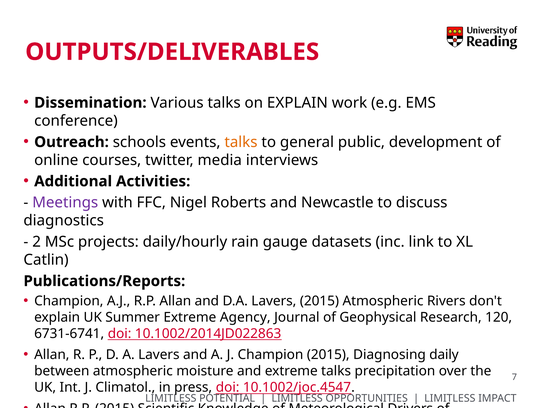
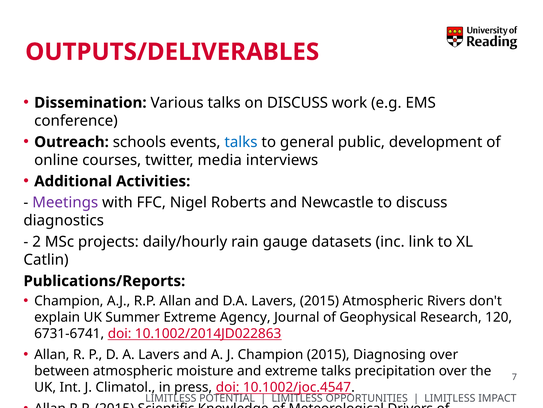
on EXPLAIN: EXPLAIN -> DISCUSS
talks at (241, 142) colour: orange -> blue
Diagnosing daily: daily -> over
